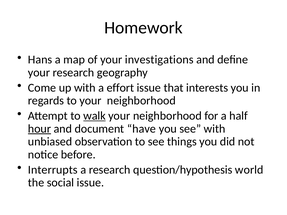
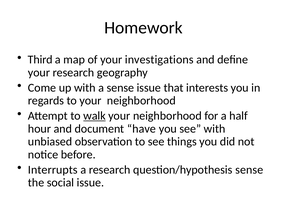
Hans: Hans -> Third
a effort: effort -> sense
hour underline: present -> none
question/hypothesis world: world -> sense
